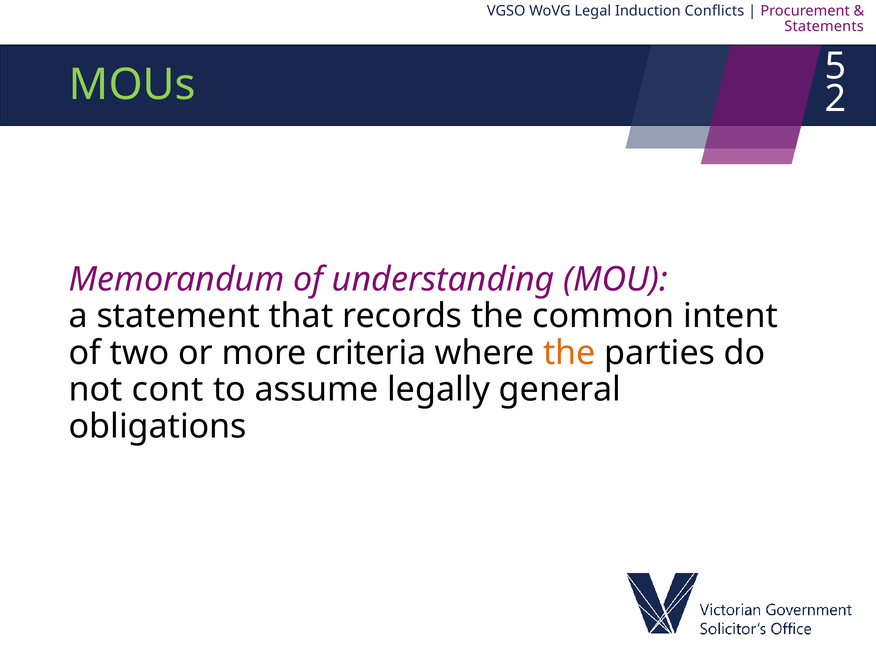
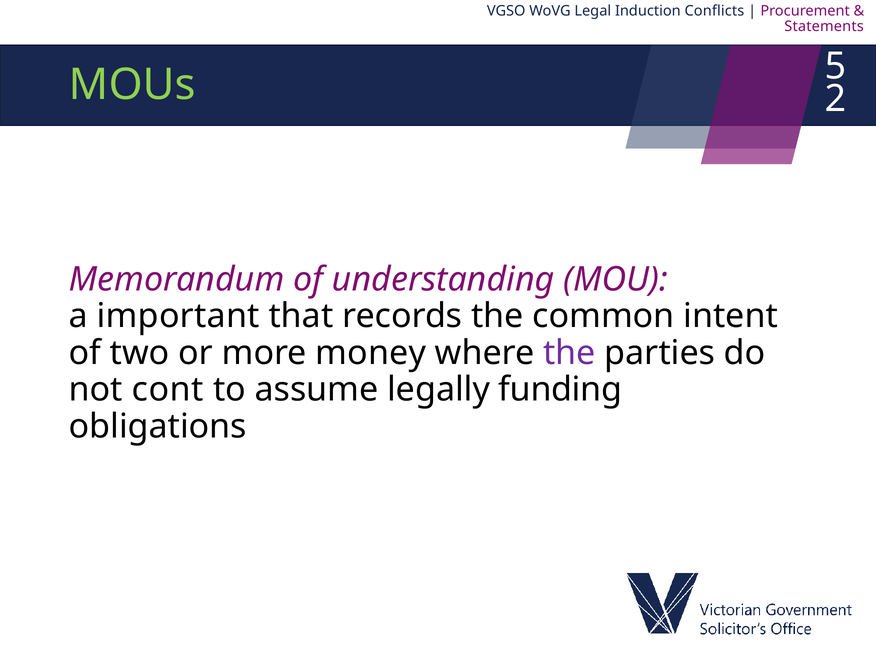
statement: statement -> important
criteria: criteria -> money
the at (569, 353) colour: orange -> purple
general: general -> funding
